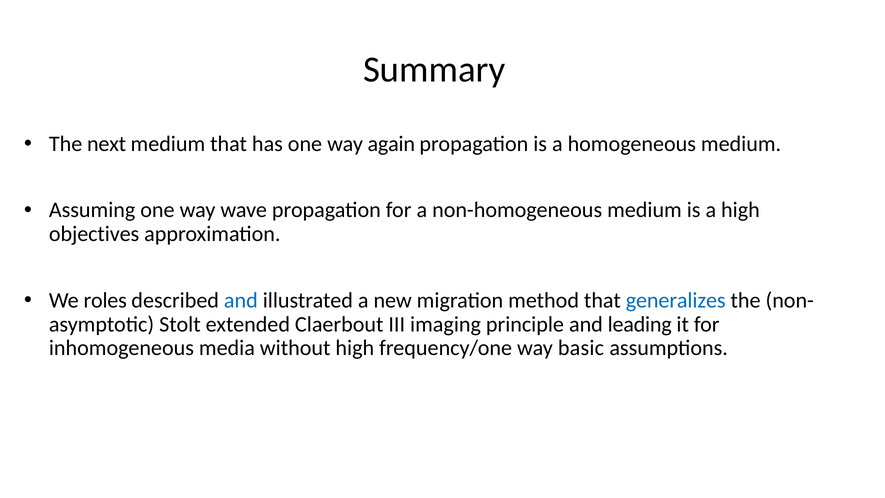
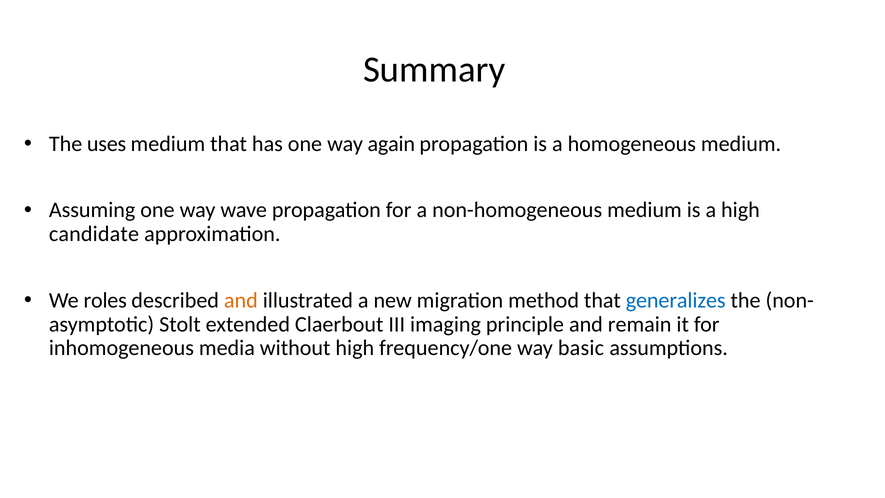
next: next -> uses
objectives: objectives -> candidate
and at (241, 300) colour: blue -> orange
leading: leading -> remain
